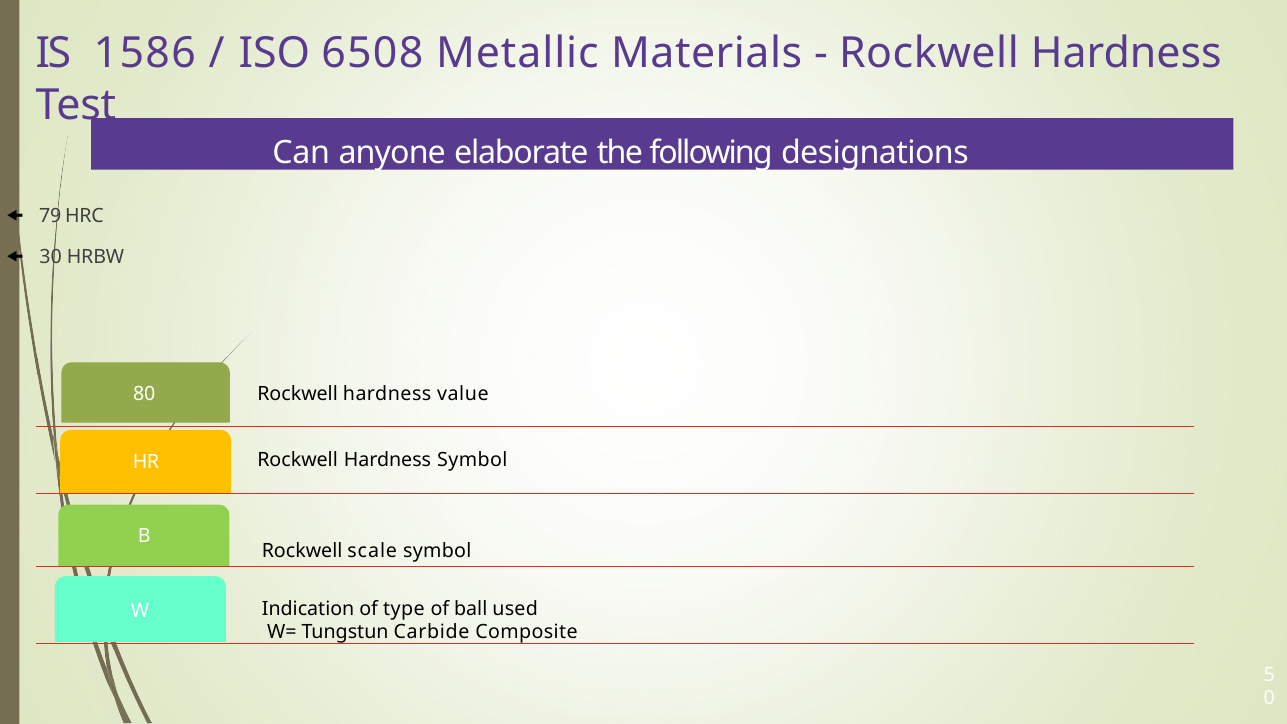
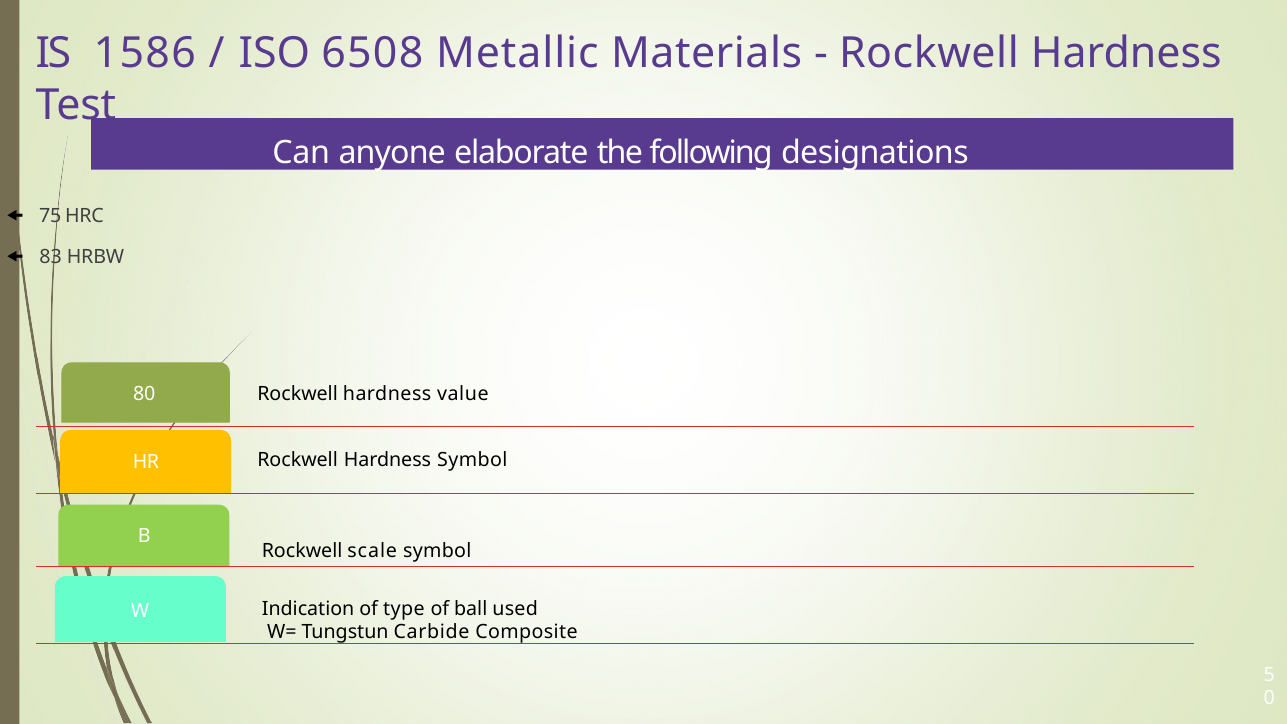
79: 79 -> 75
30: 30 -> 83
